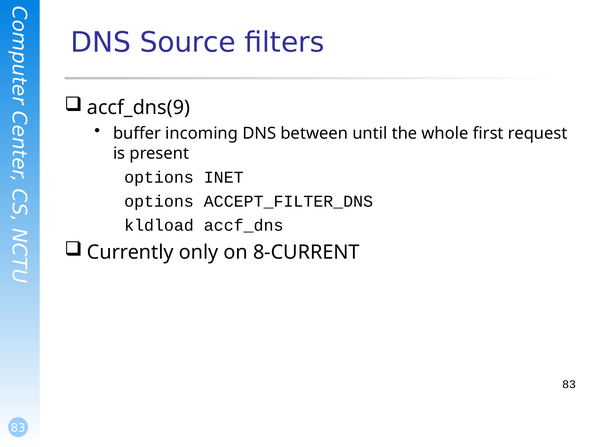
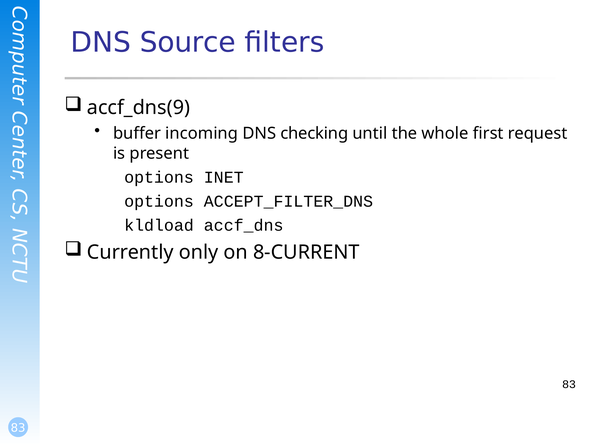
between: between -> checking
